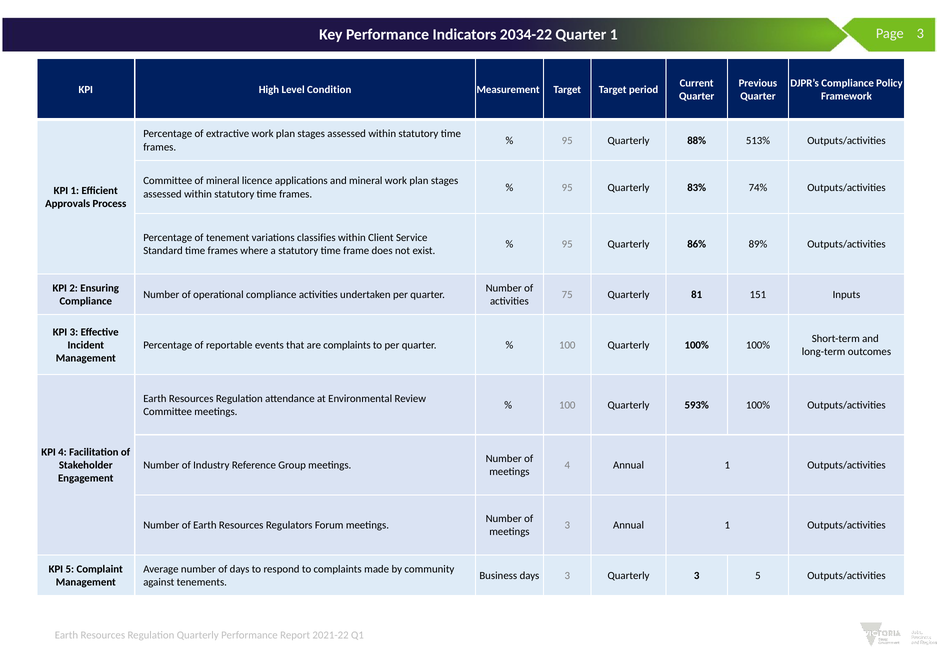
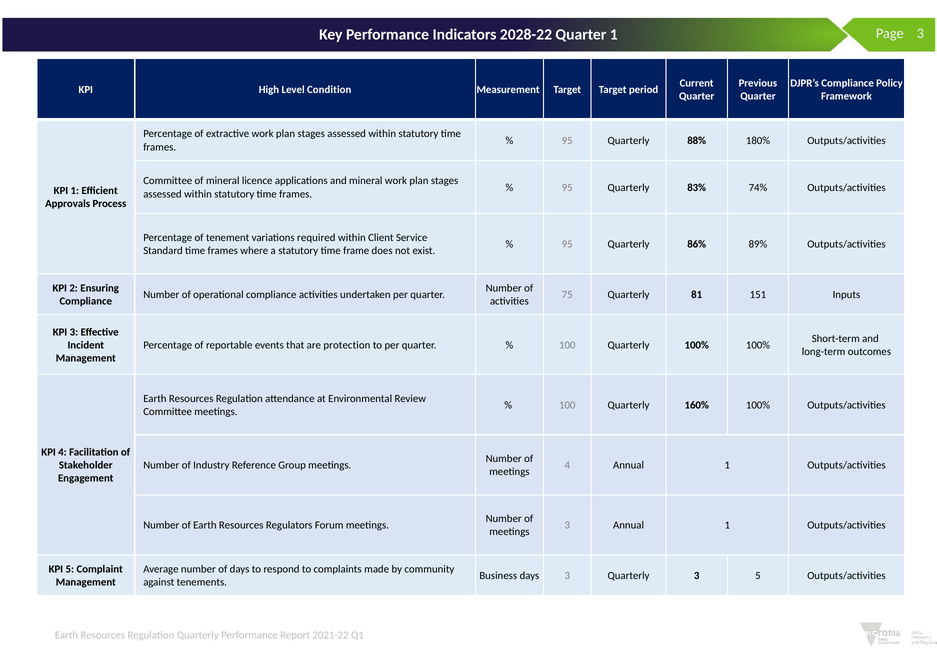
2034-22: 2034-22 -> 2028-22
513%: 513% -> 180%
classifies: classifies -> required
are complaints: complaints -> protection
593%: 593% -> 160%
